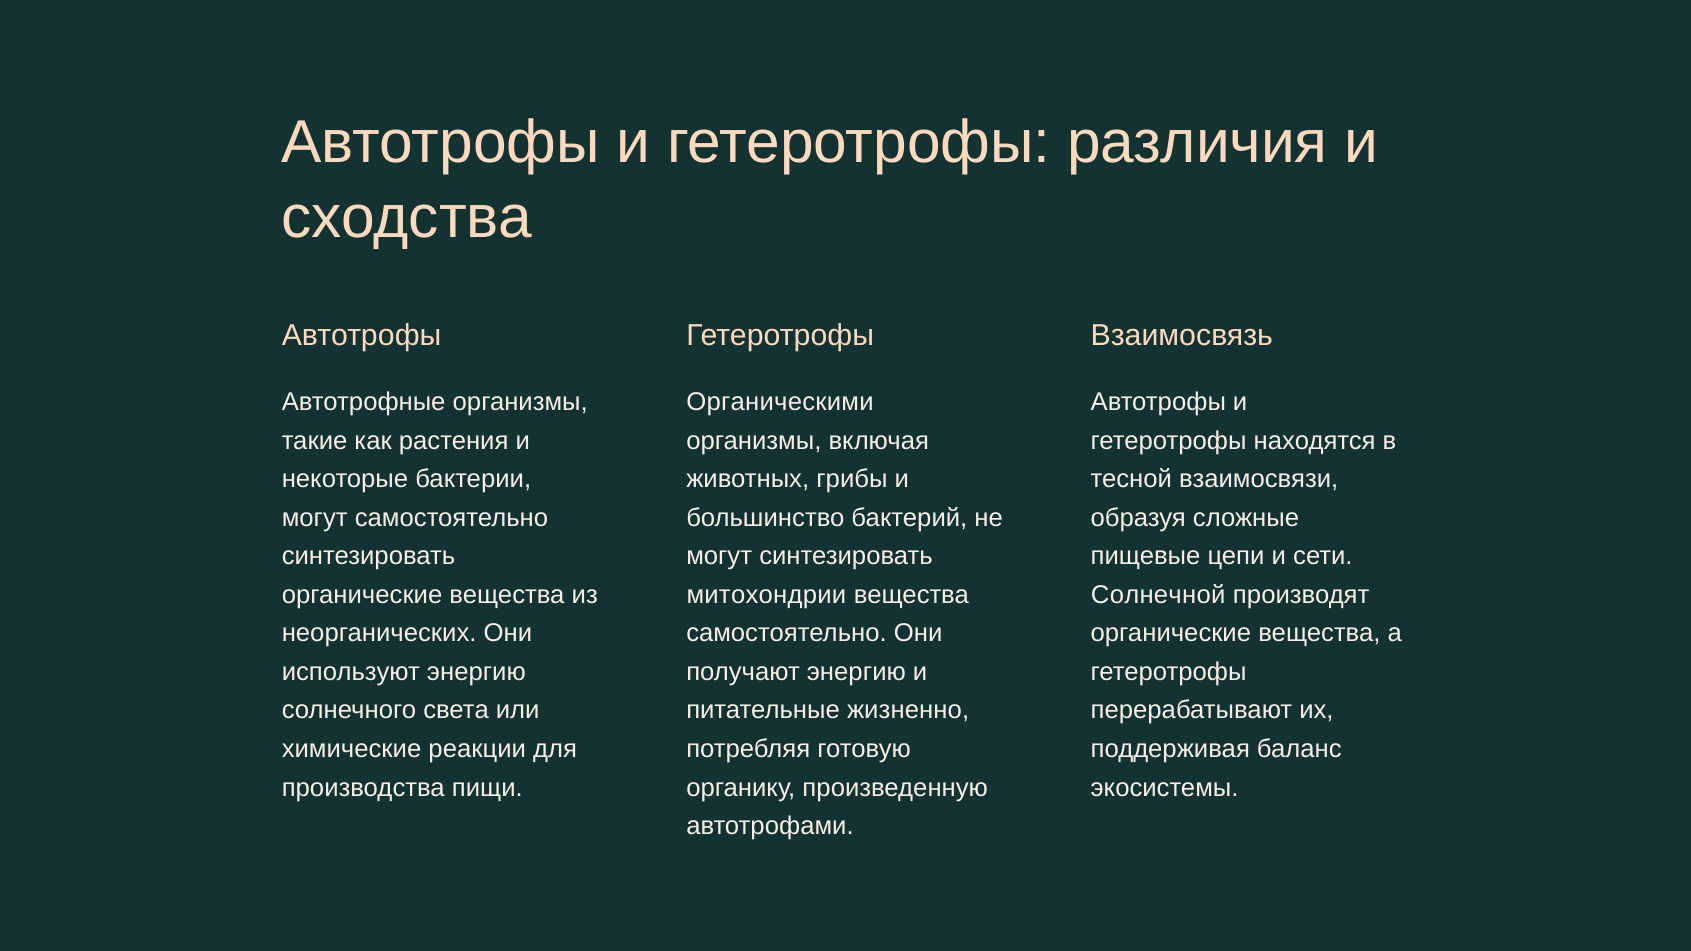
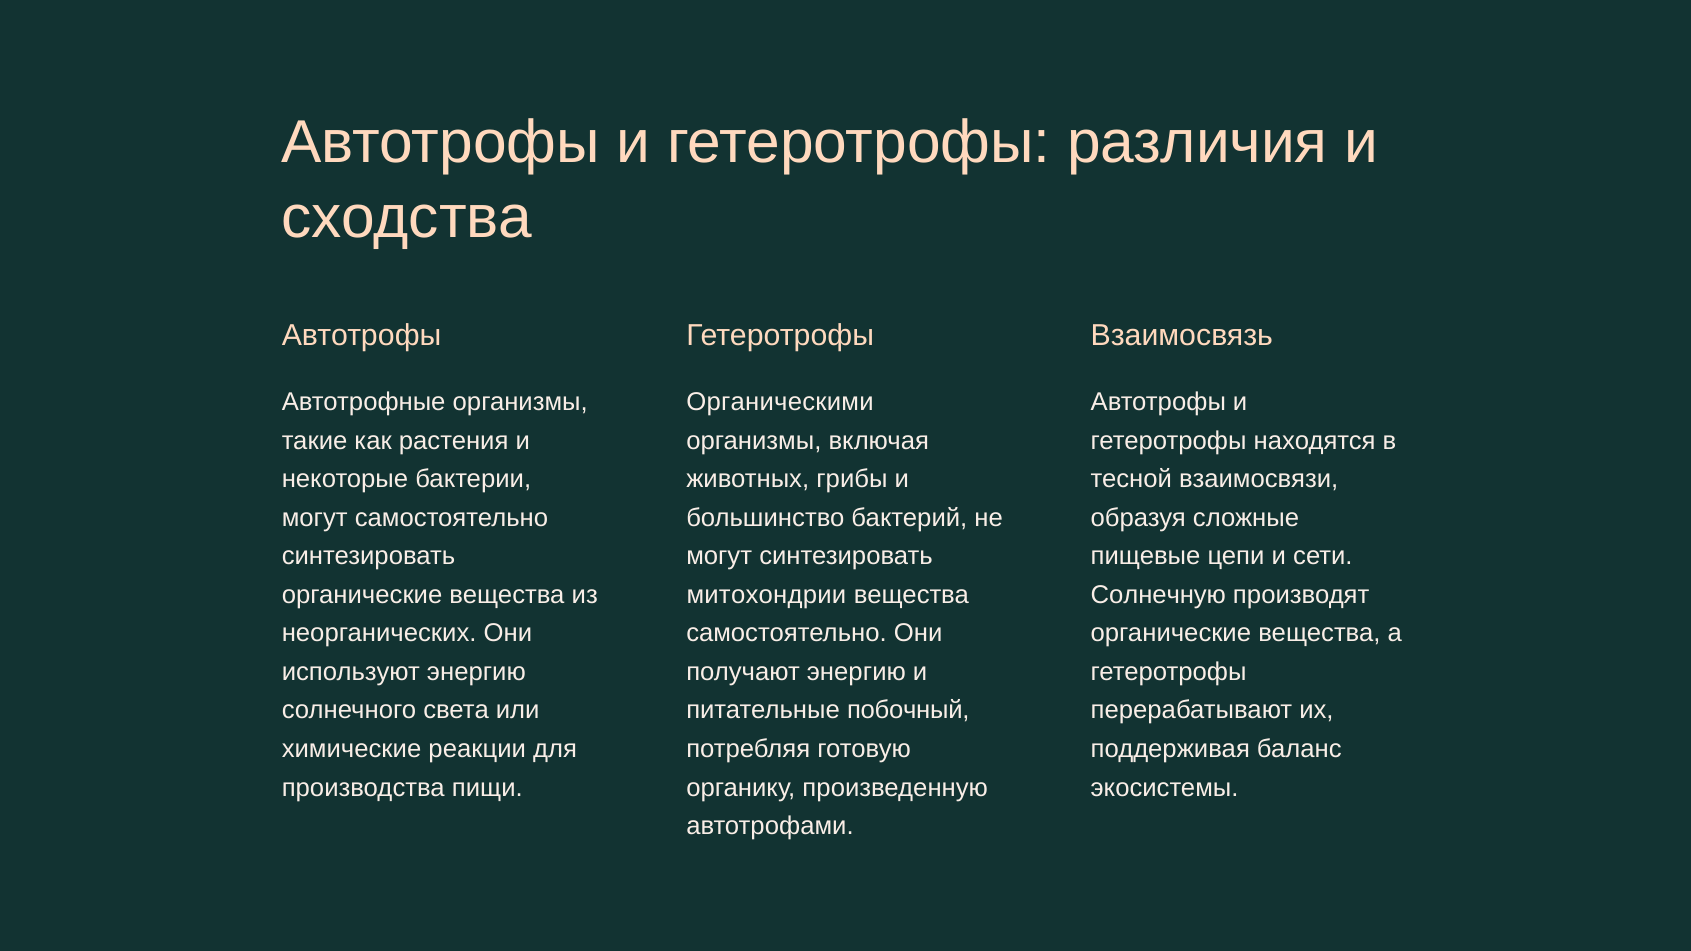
Солнечной: Солнечной -> Солнечную
жизненно: жизненно -> побочный
